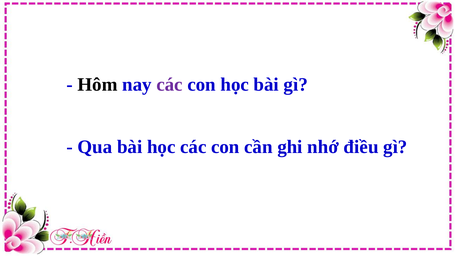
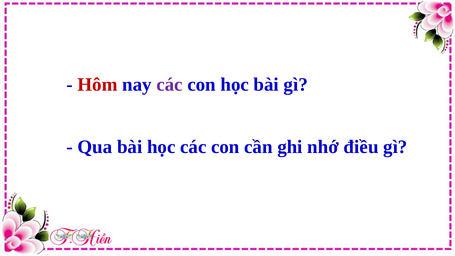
Hôm colour: black -> red
